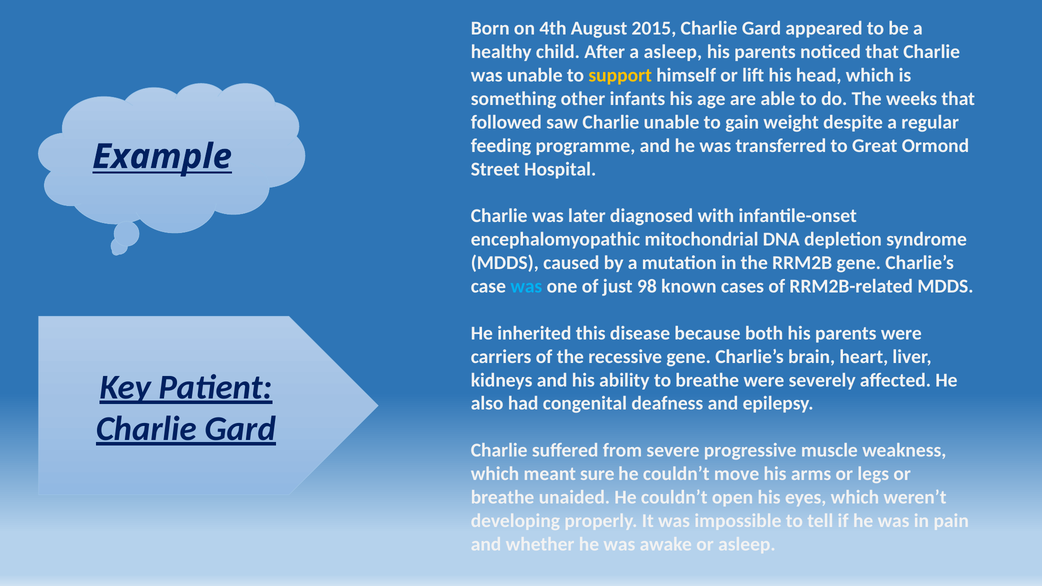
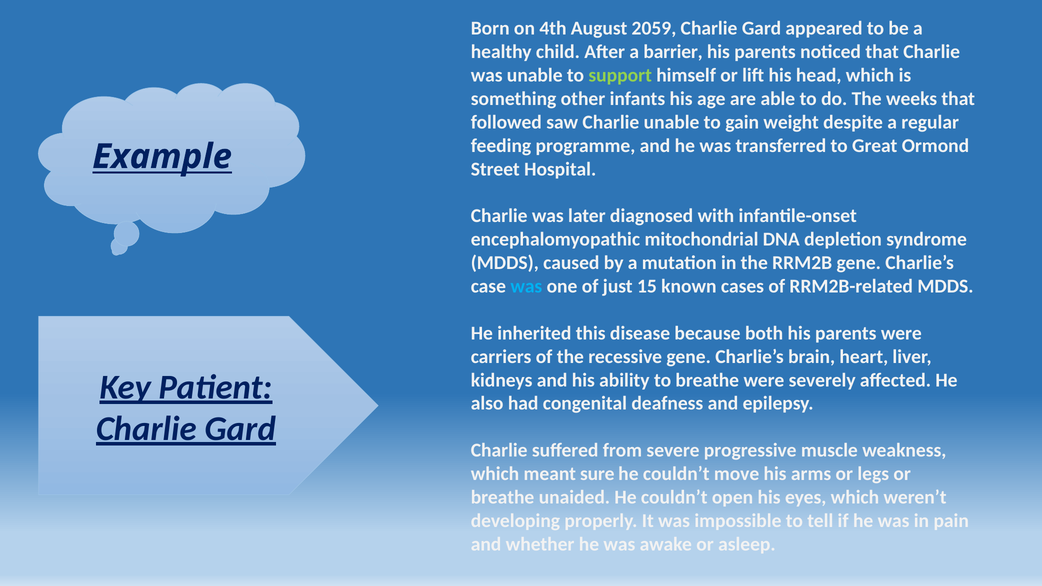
2015: 2015 -> 2059
a asleep: asleep -> barrier
support colour: yellow -> light green
98: 98 -> 15
